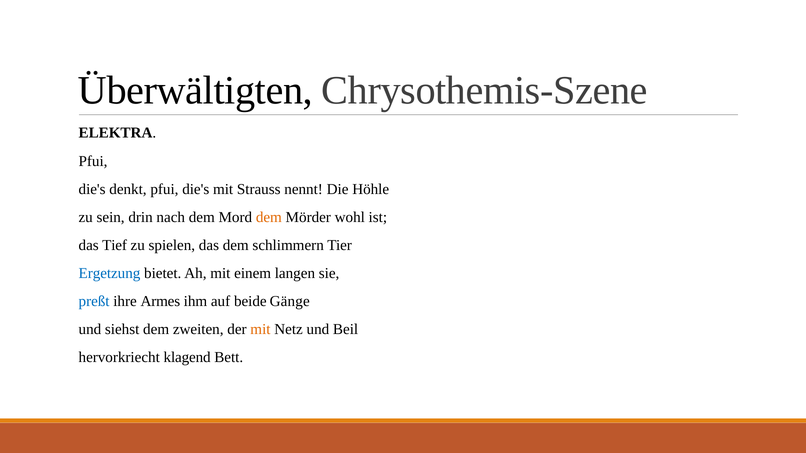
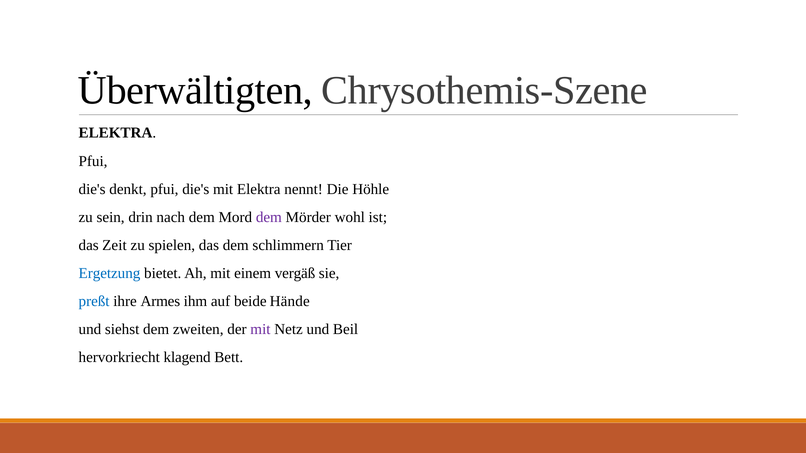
mit Strauss: Strauss -> Elektra
dem at (269, 217) colour: orange -> purple
Tief: Tief -> Zeit
langen: langen -> vergäß
Gänge: Gänge -> Hände
mit at (260, 330) colour: orange -> purple
